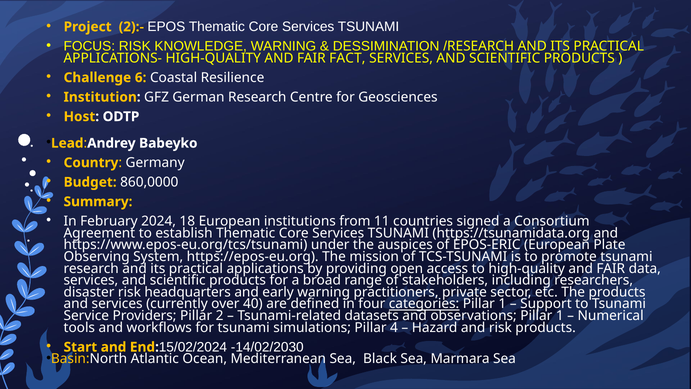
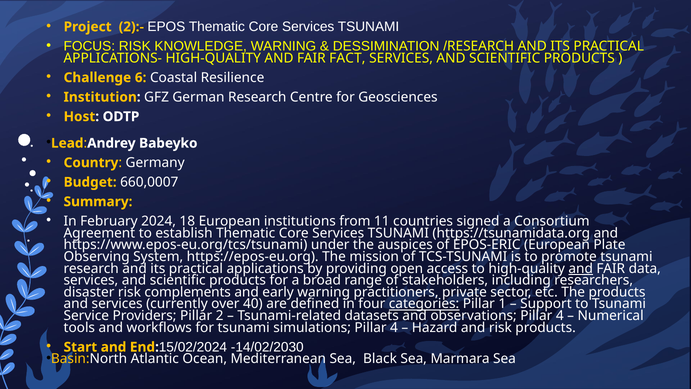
860,0000: 860,0000 -> 660,0007
and at (581, 268) underline: none -> present
headquarters: headquarters -> complements
observations Pillar 1: 1 -> 4
